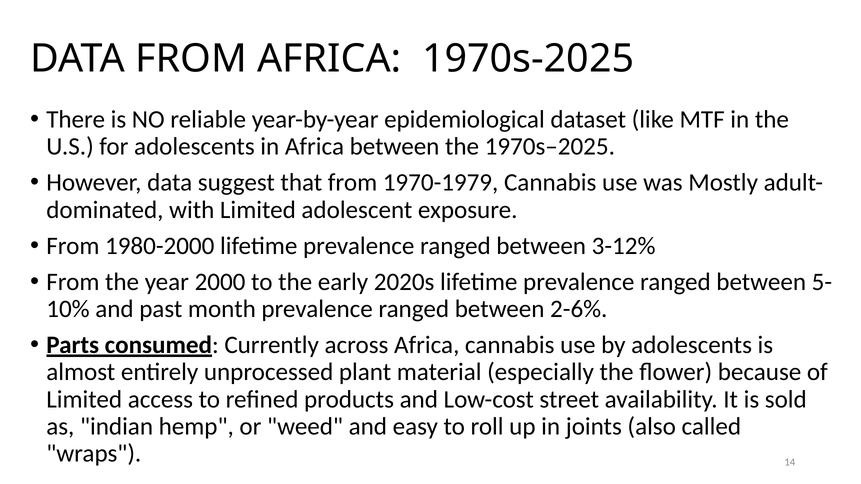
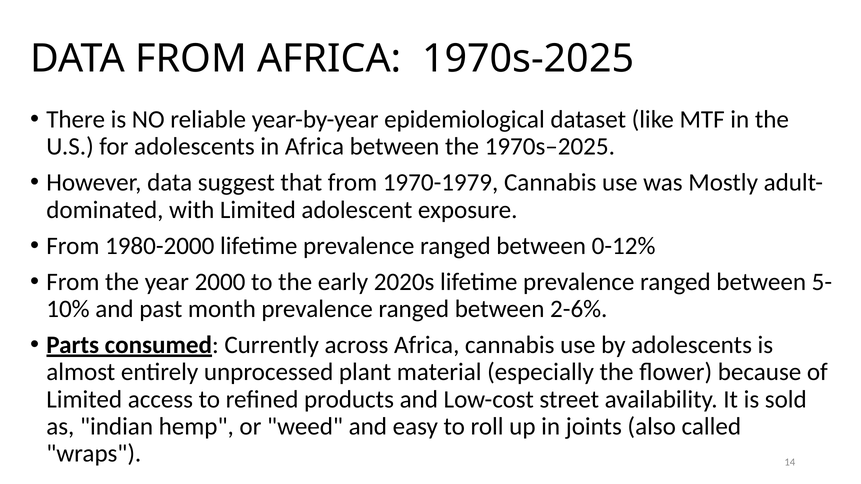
3-12%: 3-12% -> 0-12%
